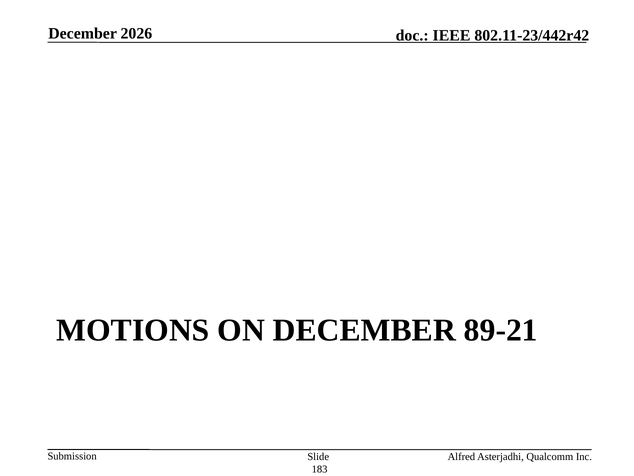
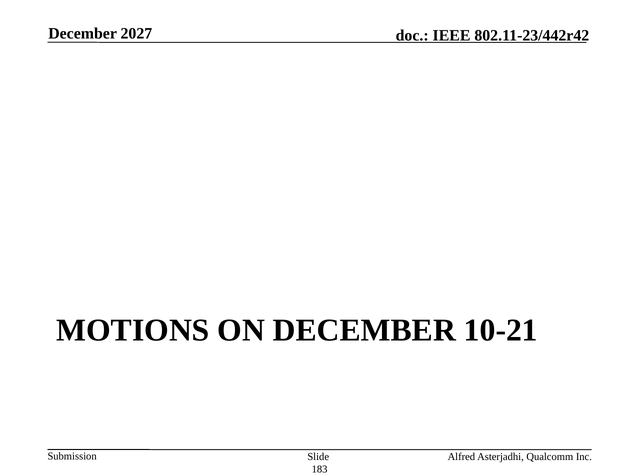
2026: 2026 -> 2027
89-21: 89-21 -> 10-21
